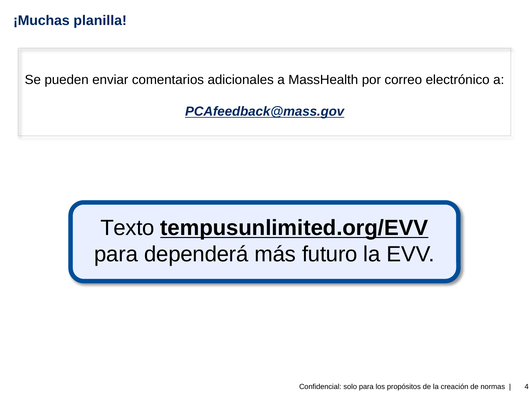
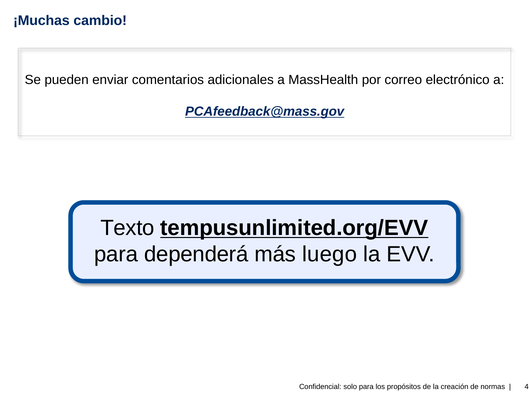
planilla: planilla -> cambio
futuro: futuro -> luego
